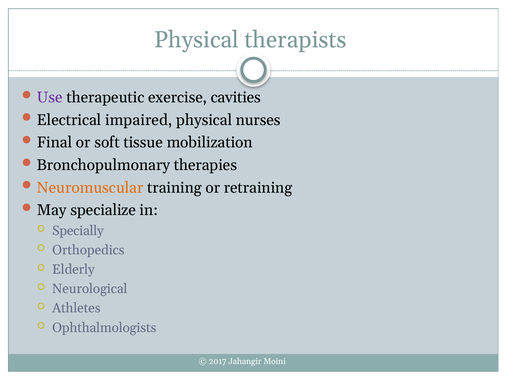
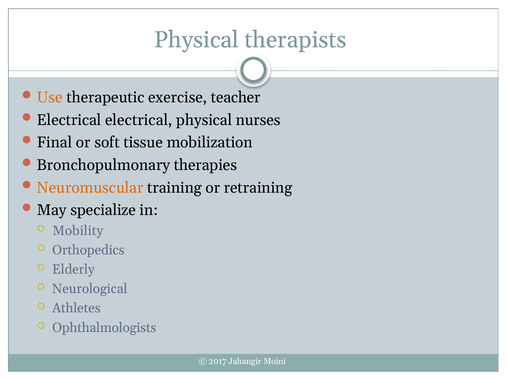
Use colour: purple -> orange
cavities: cavities -> teacher
Electrical impaired: impaired -> electrical
Specially: Specially -> Mobility
